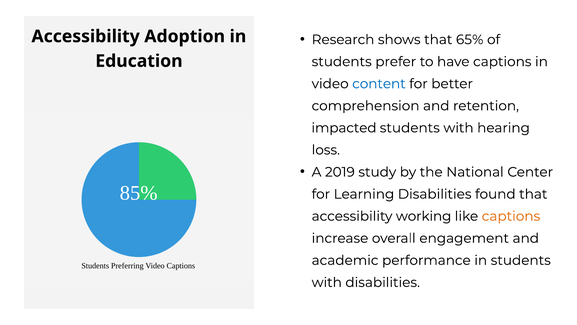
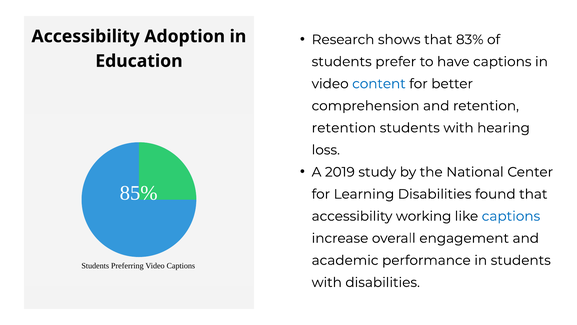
65%: 65% -> 83%
impacted at (344, 128): impacted -> retention
captions at (511, 216) colour: orange -> blue
